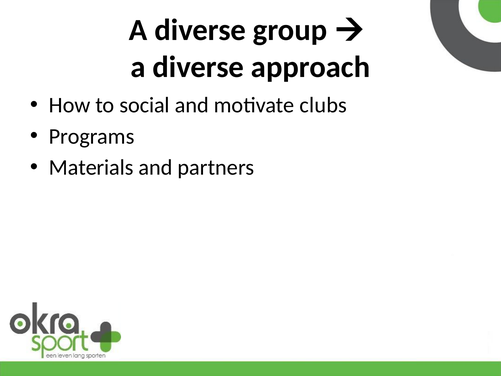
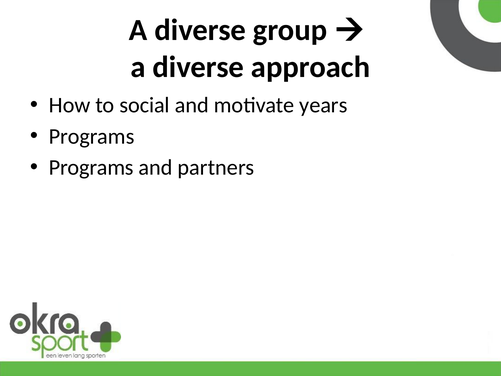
clubs: clubs -> years
Materials at (91, 167): Materials -> Programs
